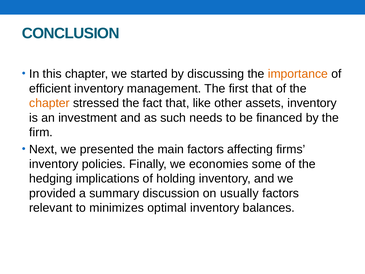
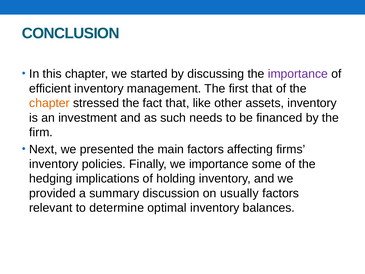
importance at (298, 74) colour: orange -> purple
we economies: economies -> importance
minimizes: minimizes -> determine
